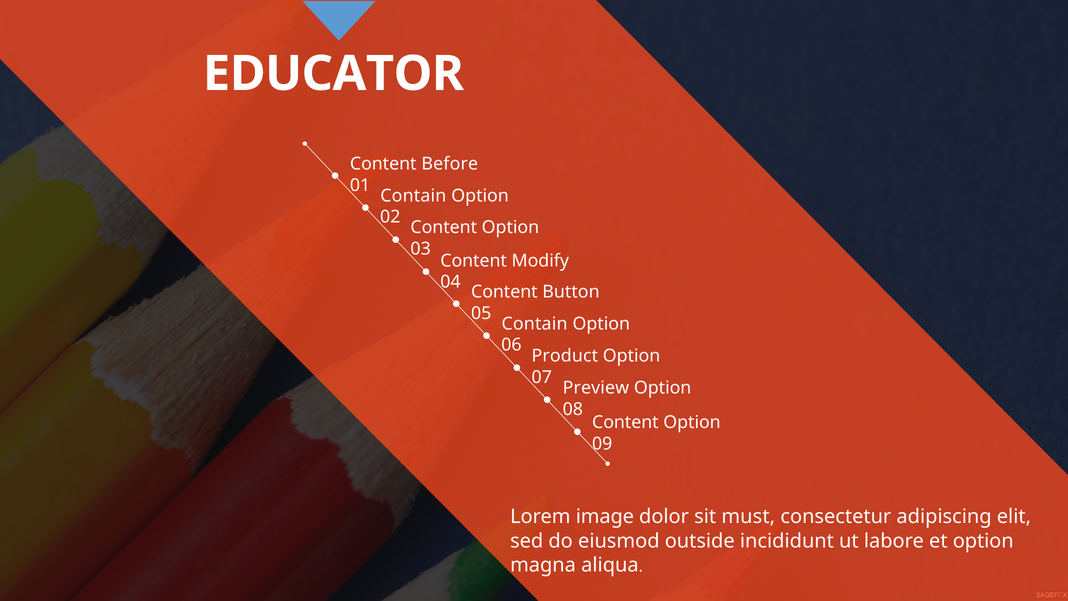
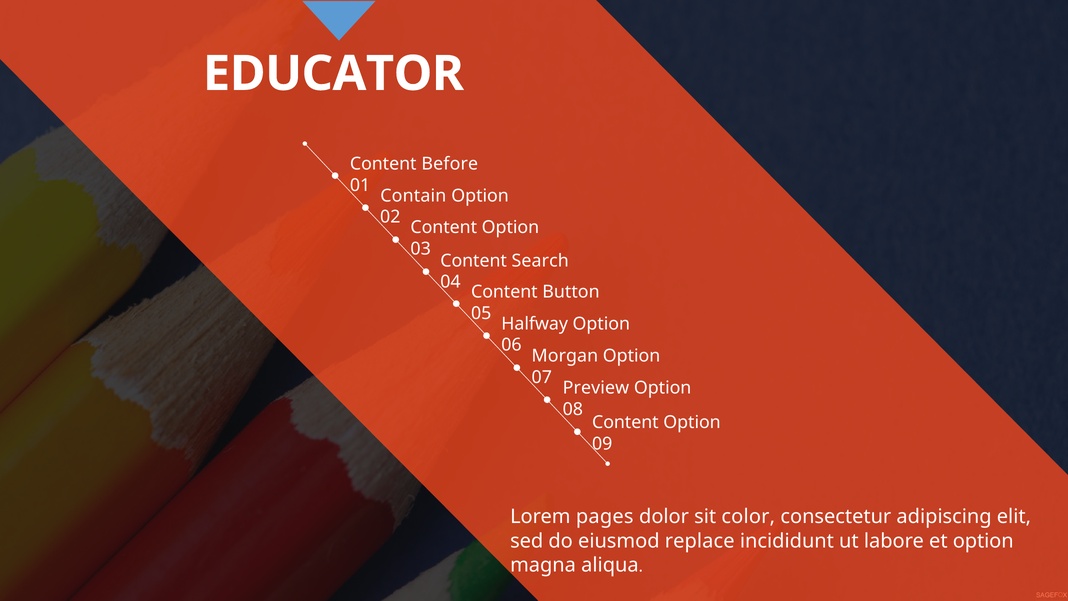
Modify: Modify -> Search
Contain at (535, 324): Contain -> Halfway
Product: Product -> Morgan
image: image -> pages
must: must -> color
outside: outside -> replace
